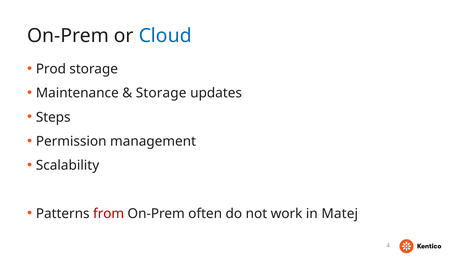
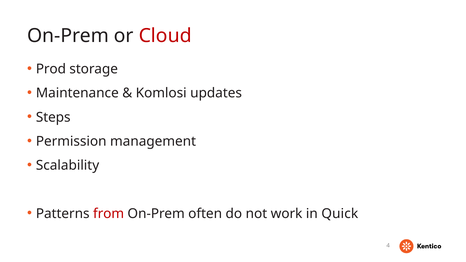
Cloud colour: blue -> red
Storage at (161, 93): Storage -> Komlosi
Matej: Matej -> Quick
